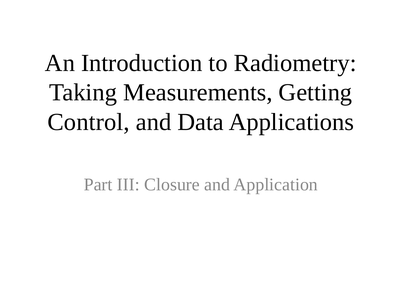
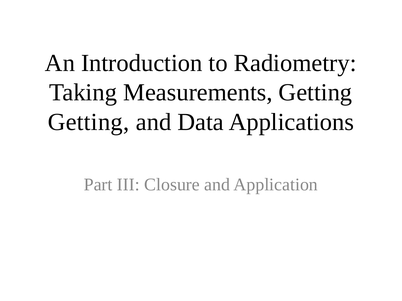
Control at (89, 122): Control -> Getting
